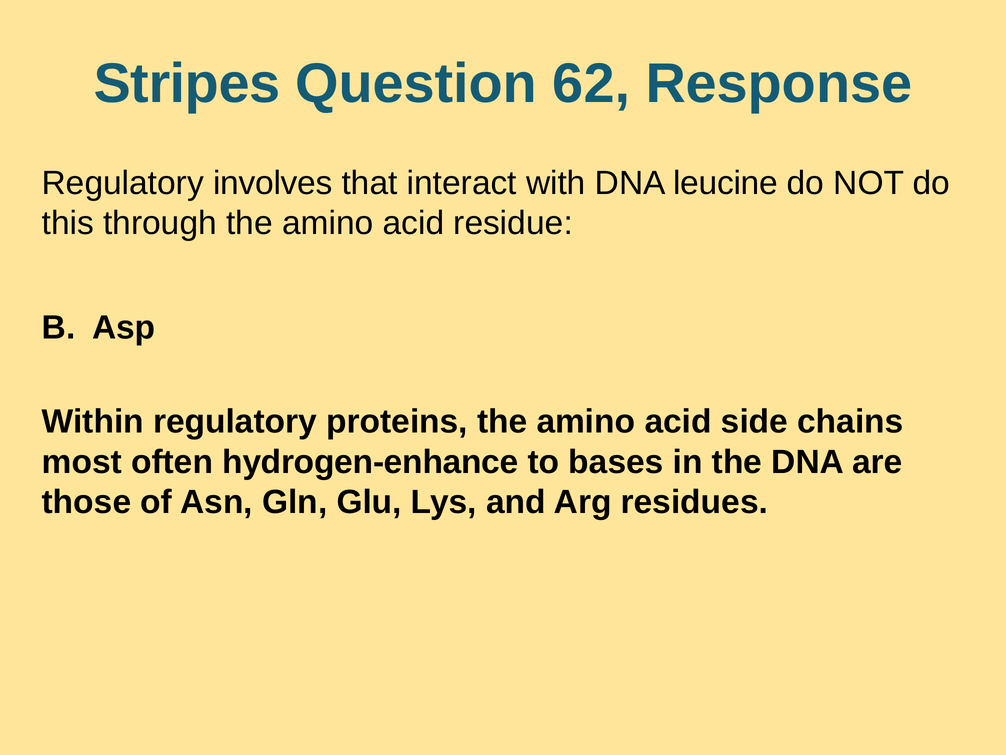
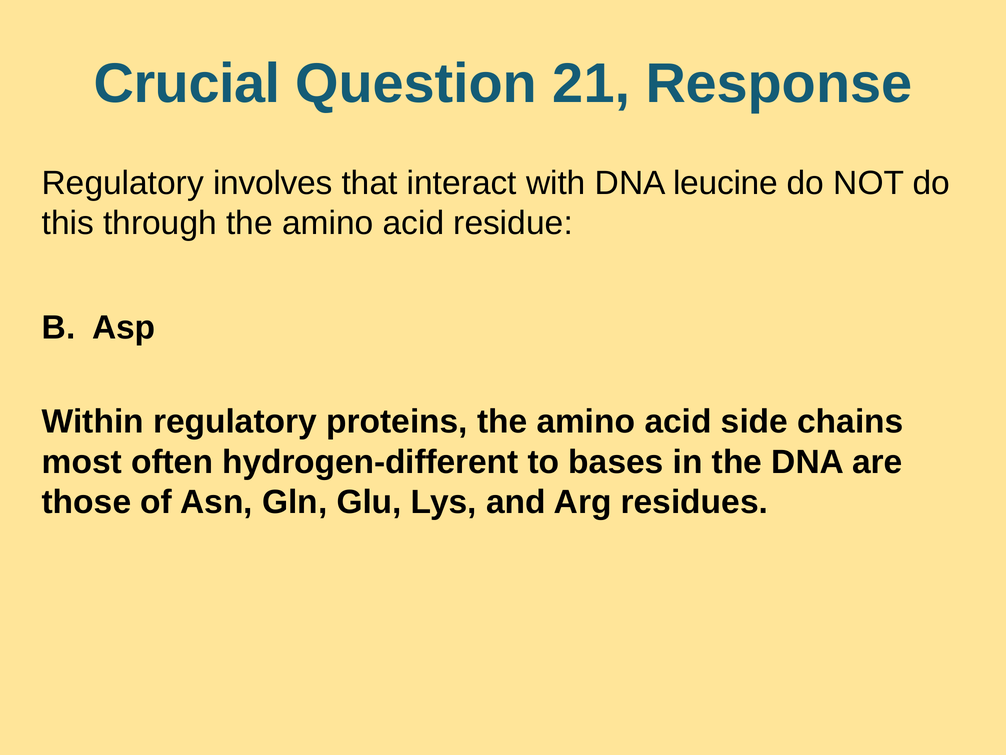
Stripes: Stripes -> Crucial
62: 62 -> 21
hydrogen-enhance: hydrogen-enhance -> hydrogen-different
